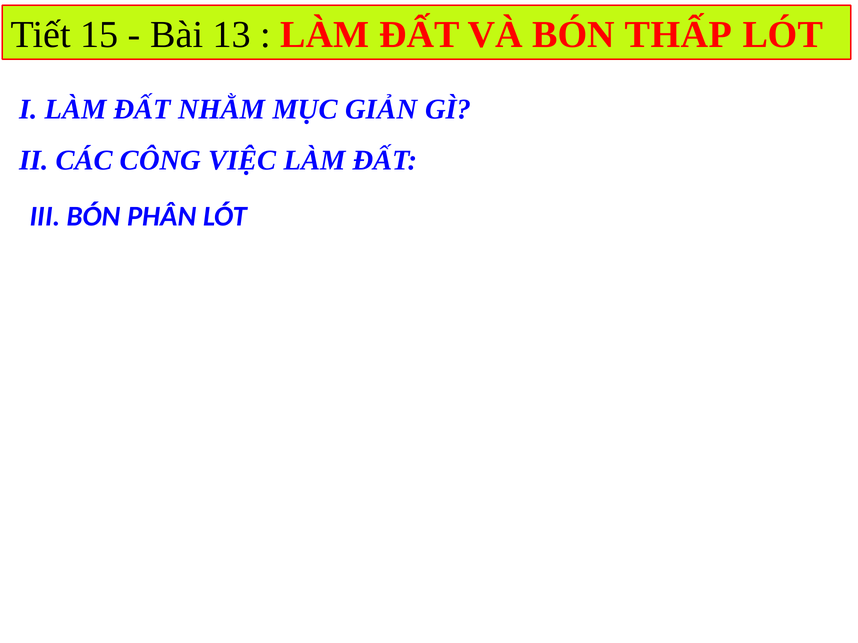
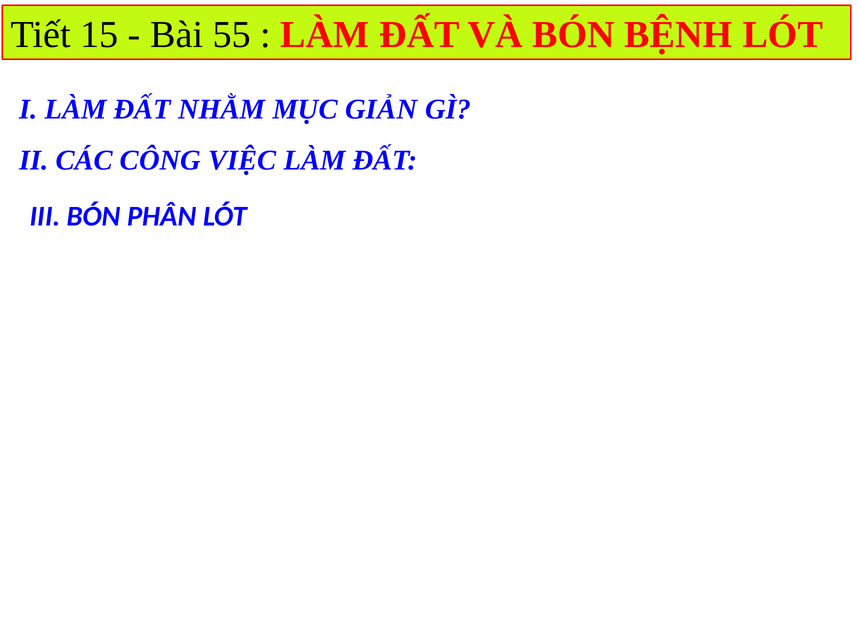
13: 13 -> 55
THẤP: THẤP -> BỆNH
